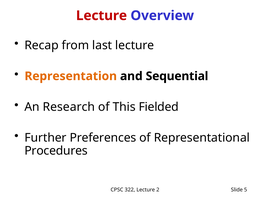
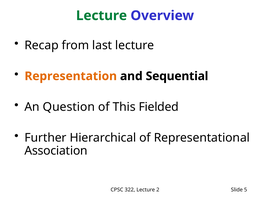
Lecture at (101, 16) colour: red -> green
Research: Research -> Question
Preferences: Preferences -> Hierarchical
Procedures: Procedures -> Association
